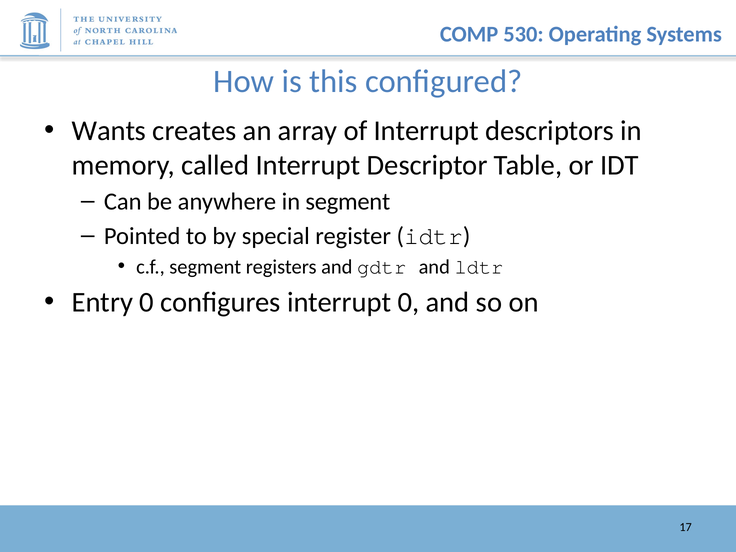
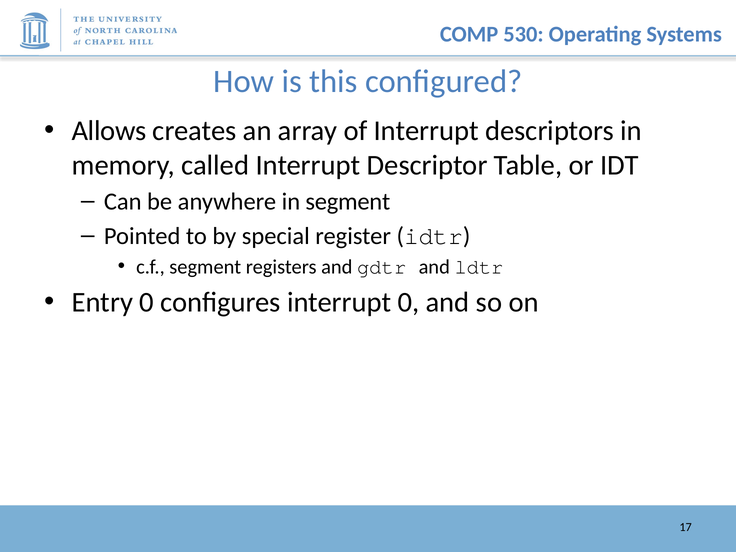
Wants: Wants -> Allows
